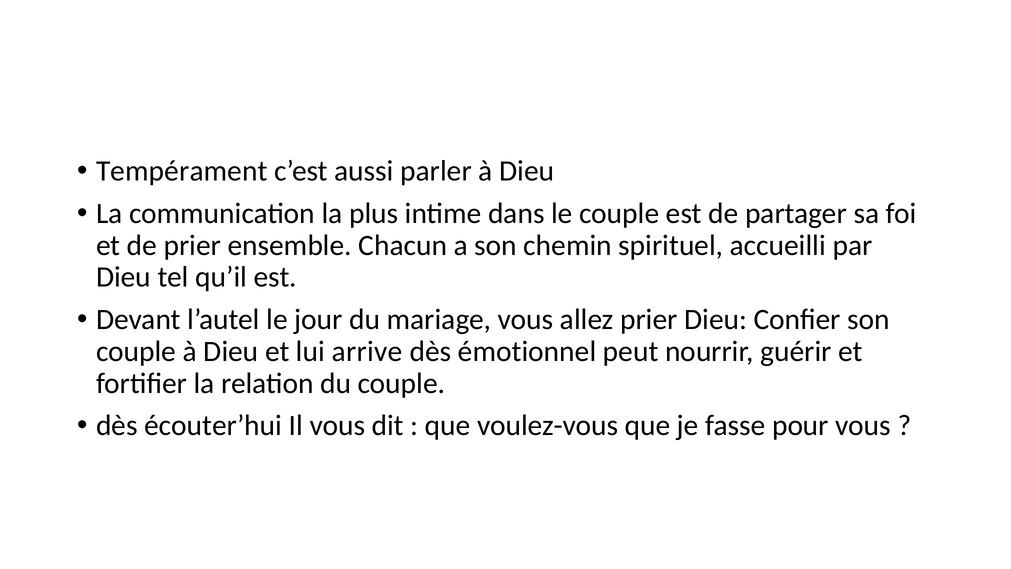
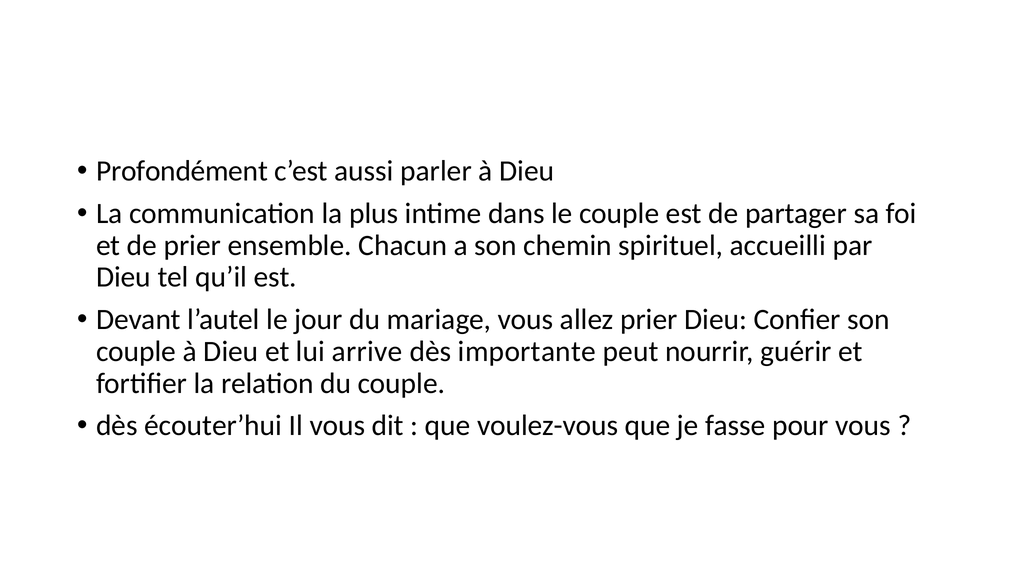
Tempérament: Tempérament -> Profondément
émotionnel: émotionnel -> importante
